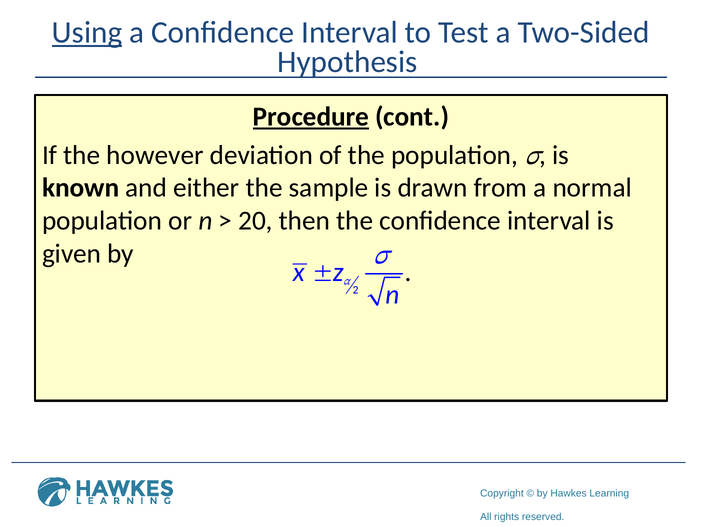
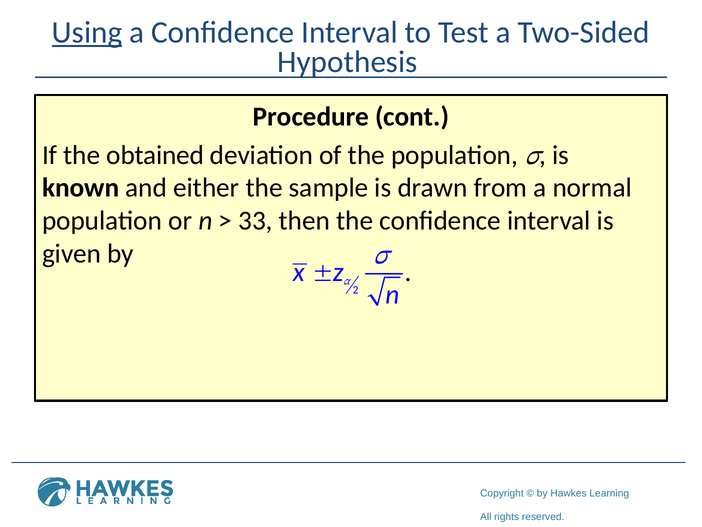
Procedure underline: present -> none
however: however -> obtained
20: 20 -> 33
